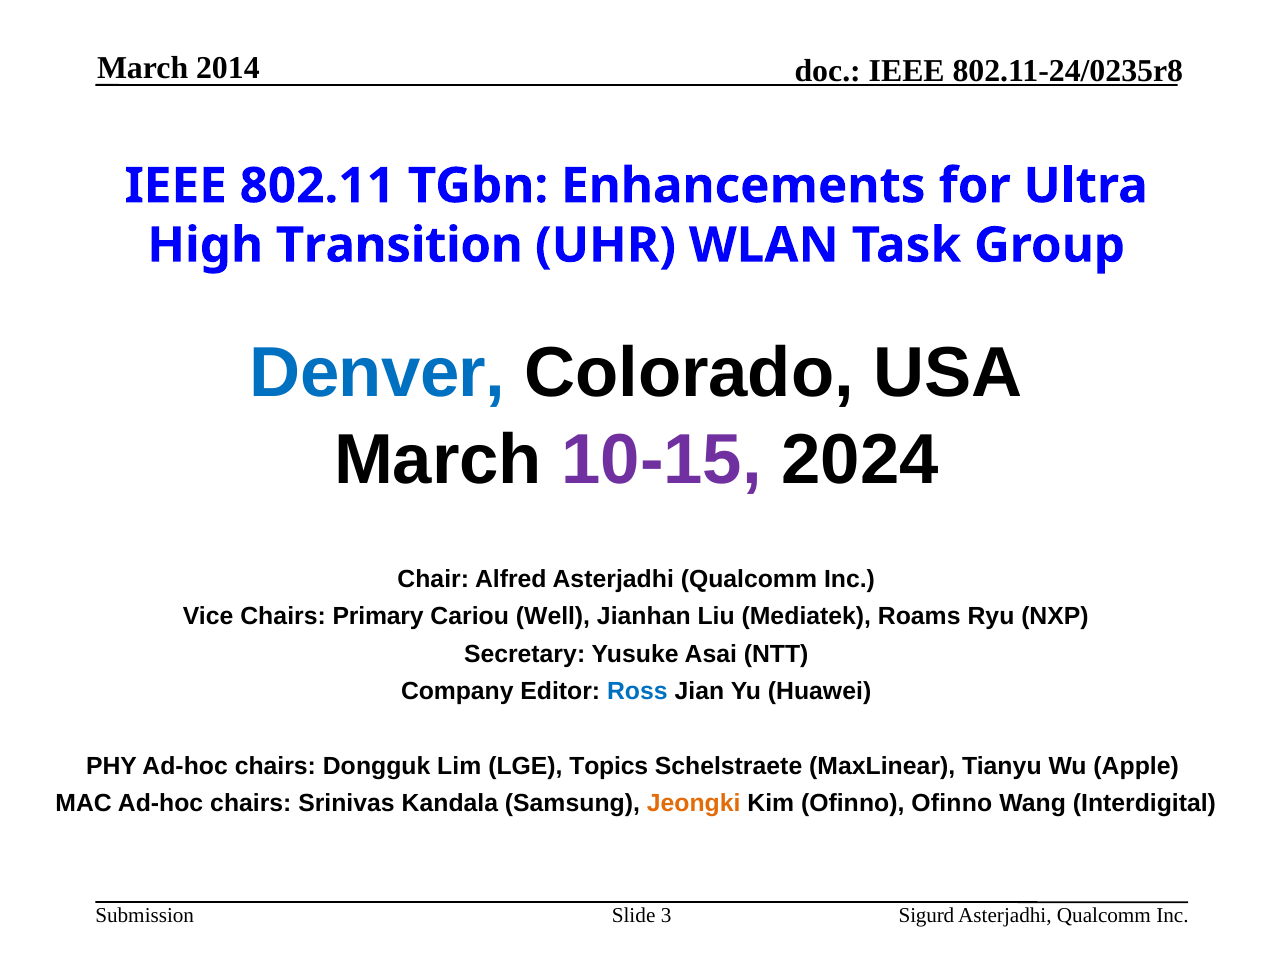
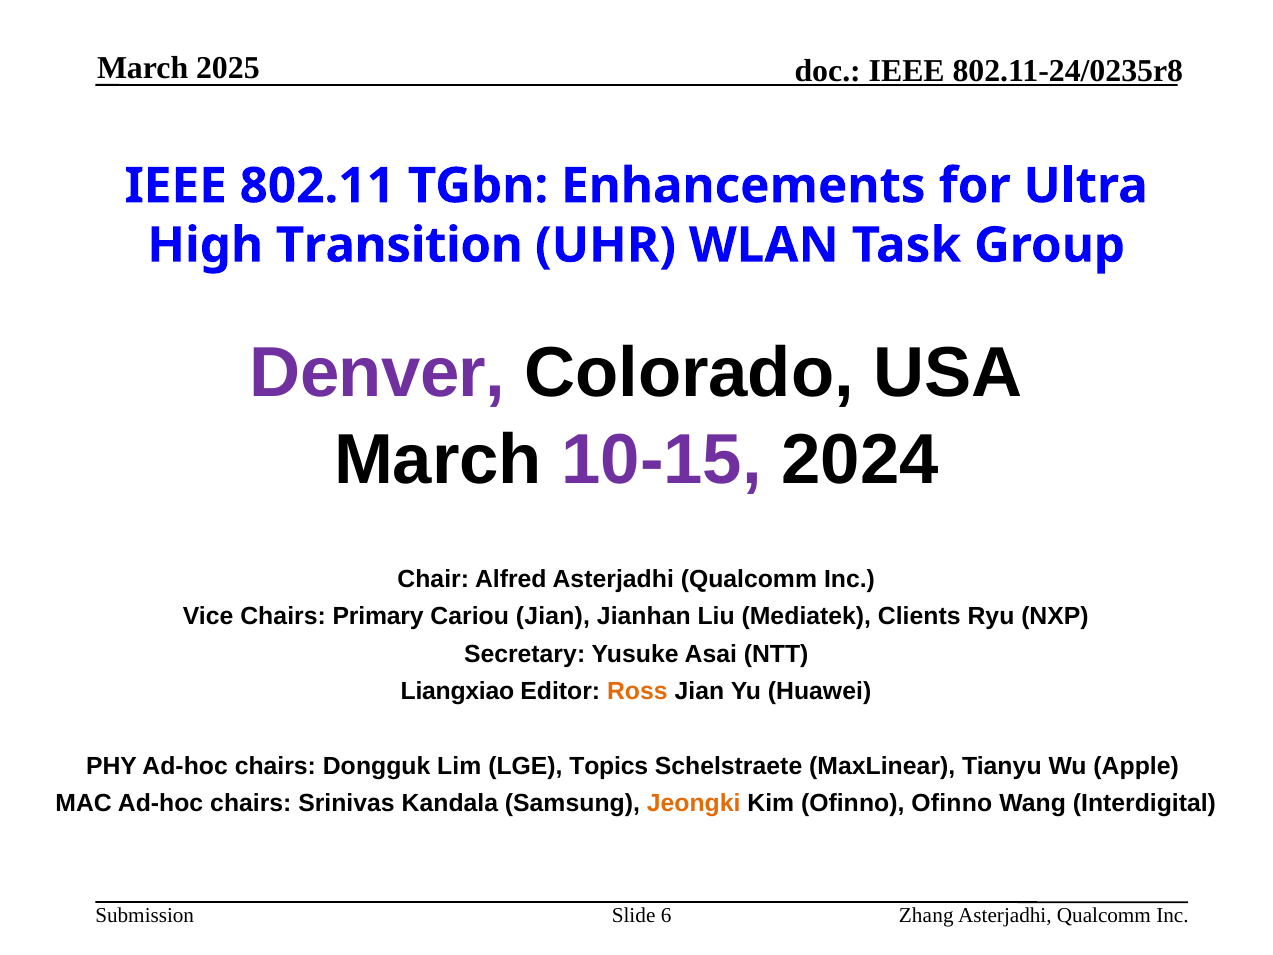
2014: 2014 -> 2025
Denver colour: blue -> purple
Cariou Well: Well -> Jian
Roams: Roams -> Clients
Company: Company -> Liangxiao
Ross colour: blue -> orange
3: 3 -> 6
Sigurd: Sigurd -> Zhang
